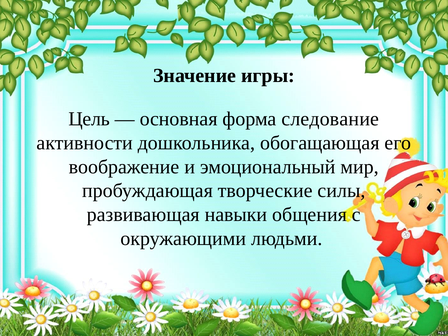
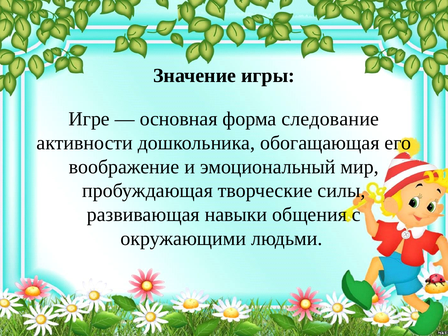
Цель: Цель -> Игре
